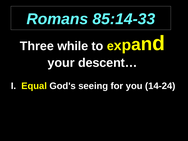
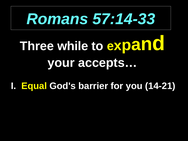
85:14-33: 85:14-33 -> 57:14-33
descent…: descent… -> accepts…
seeing: seeing -> barrier
14-24: 14-24 -> 14-21
